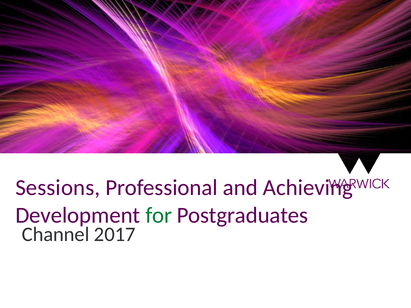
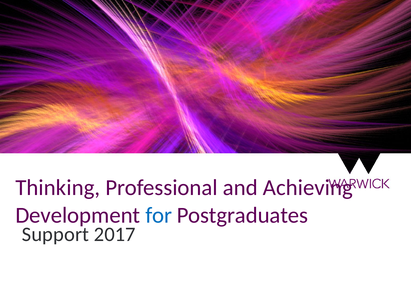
Sessions: Sessions -> Thinking
for colour: green -> blue
Channel: Channel -> Support
